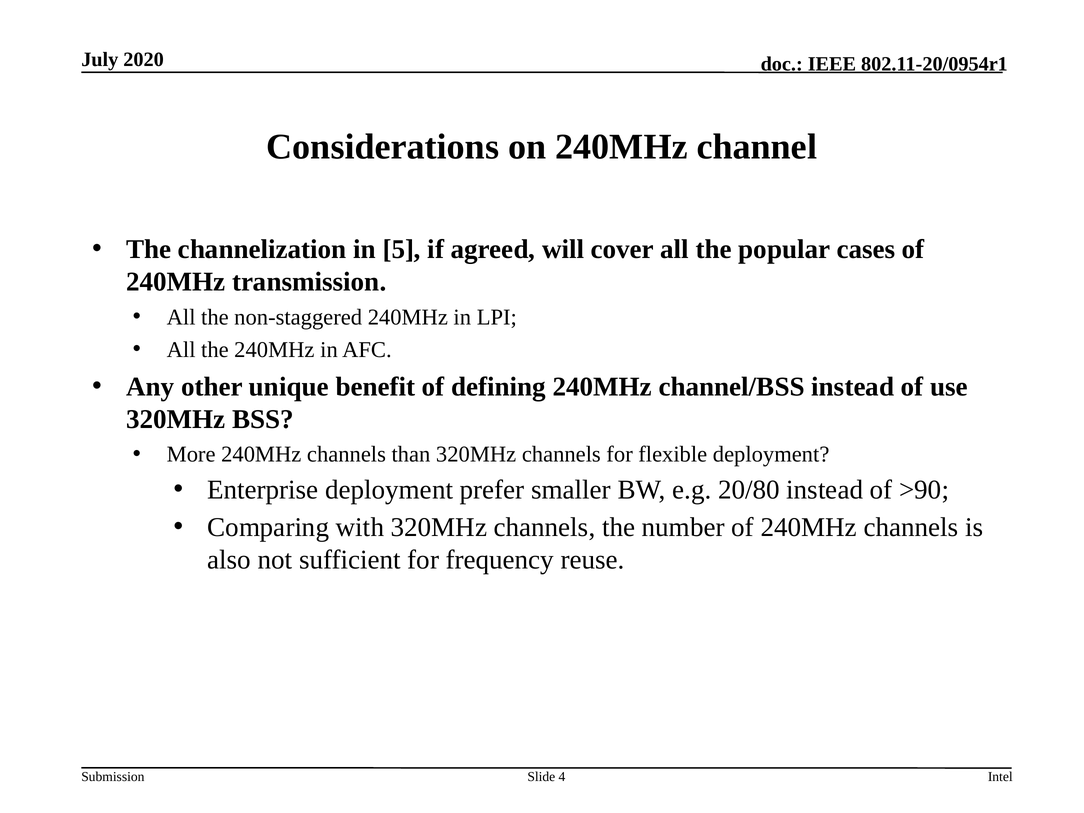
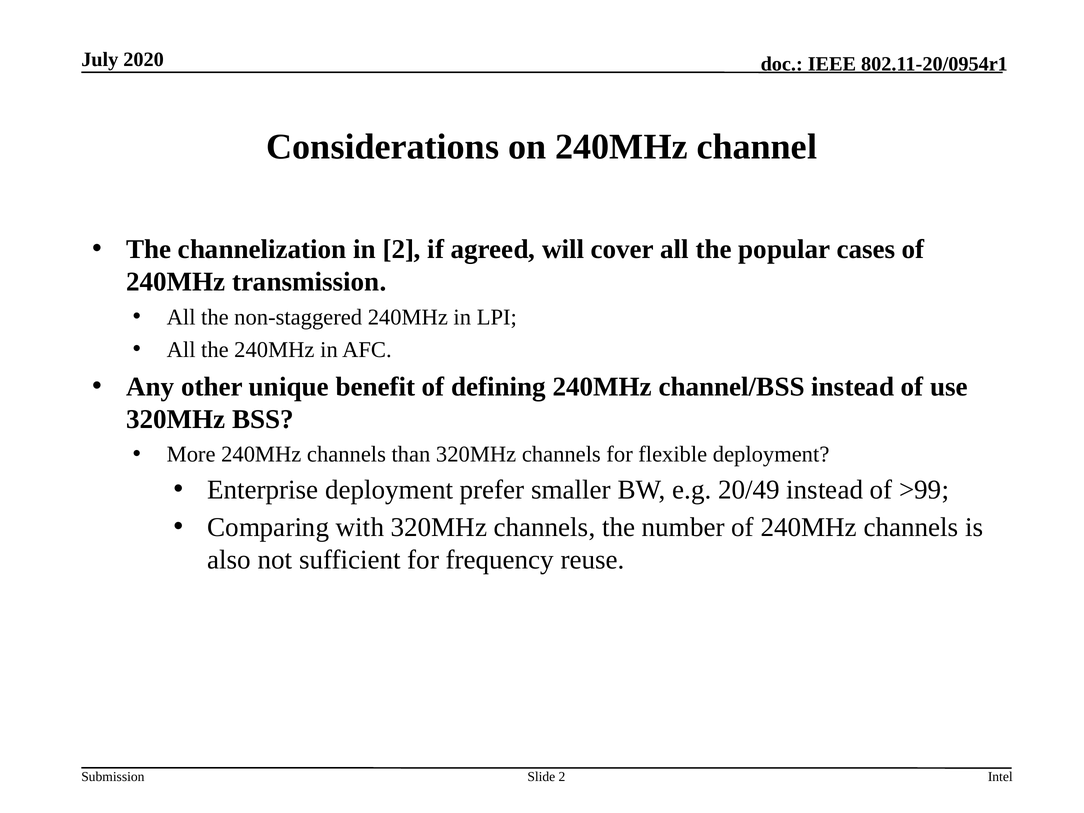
in 5: 5 -> 2
20/80: 20/80 -> 20/49
>90: >90 -> >99
Slide 4: 4 -> 2
